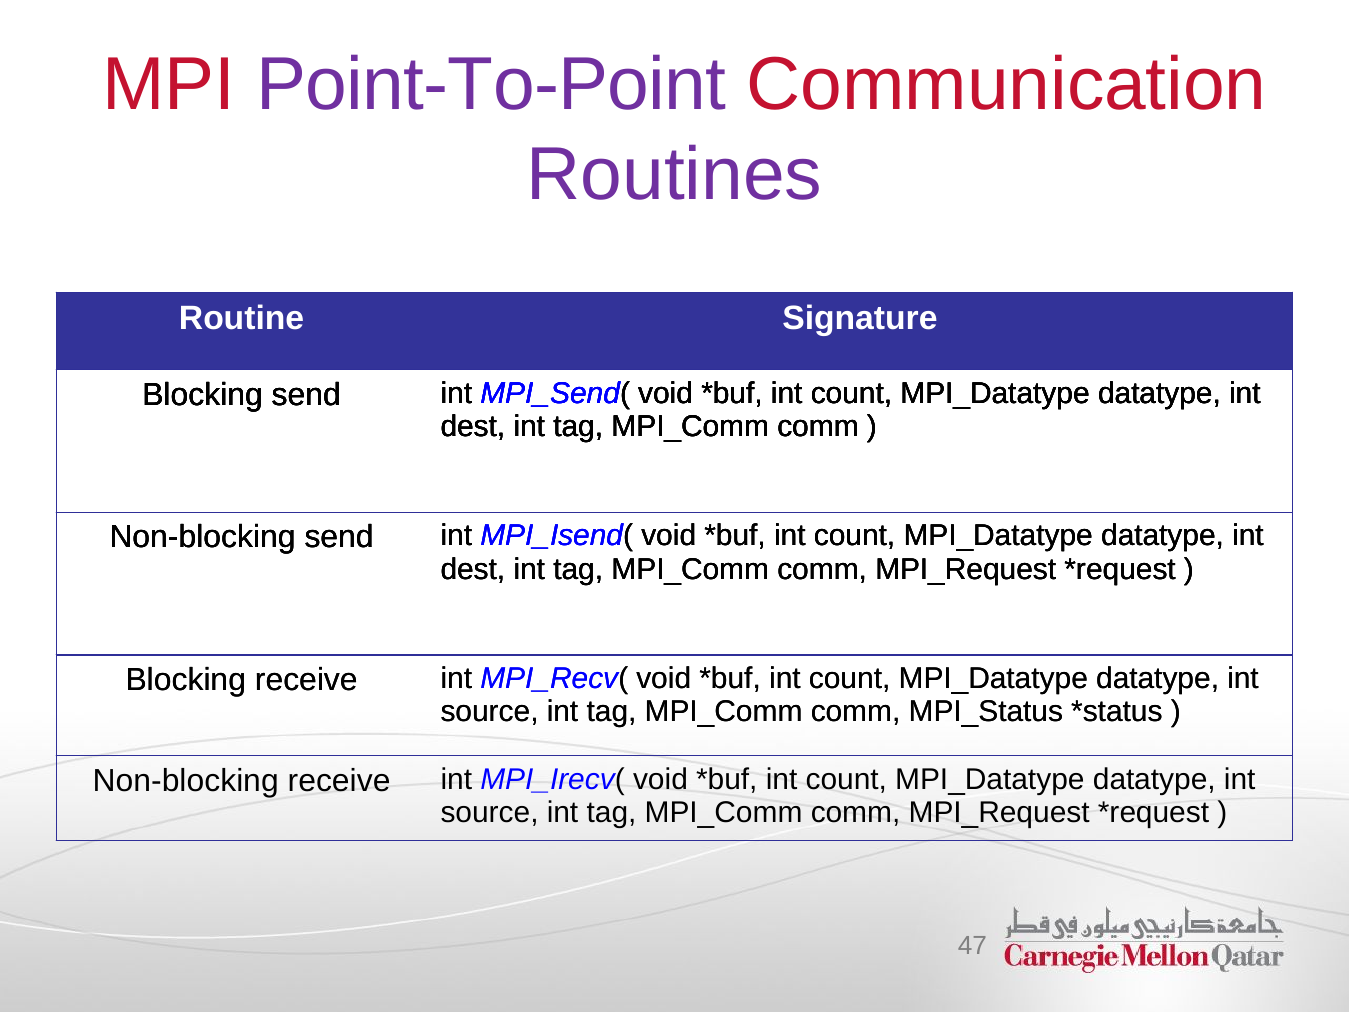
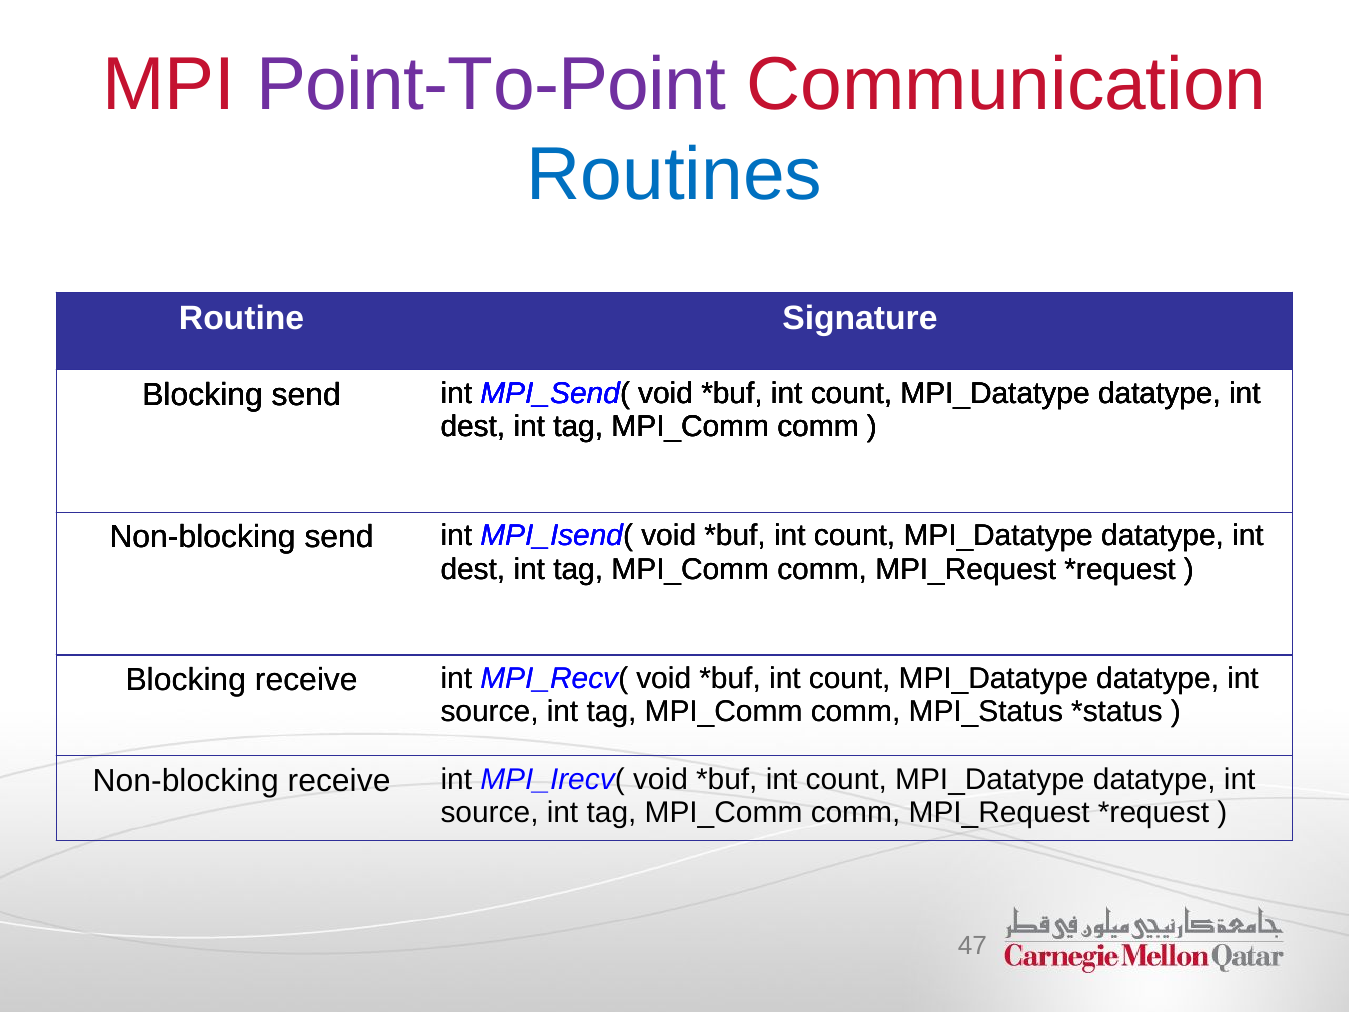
Routines colour: purple -> blue
